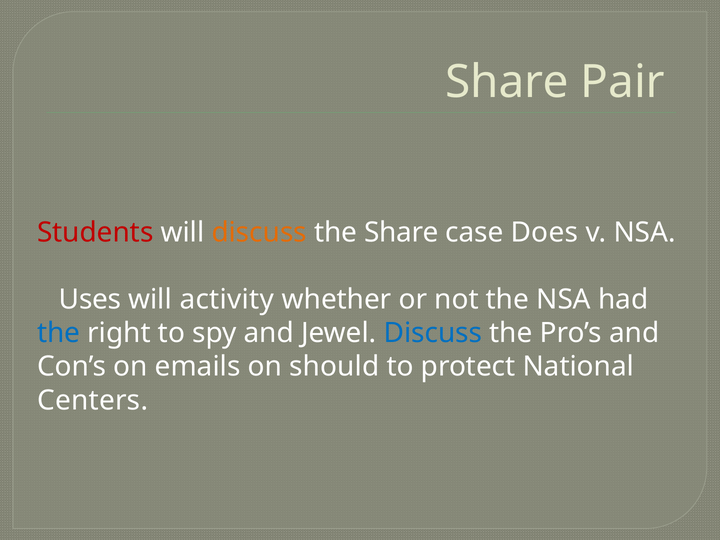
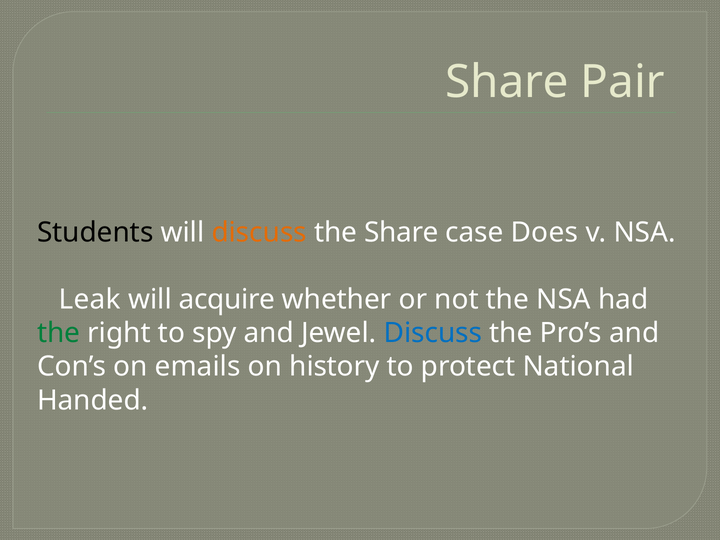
Students colour: red -> black
Uses: Uses -> Leak
activity: activity -> acquire
the at (59, 333) colour: blue -> green
should: should -> history
Centers: Centers -> Handed
